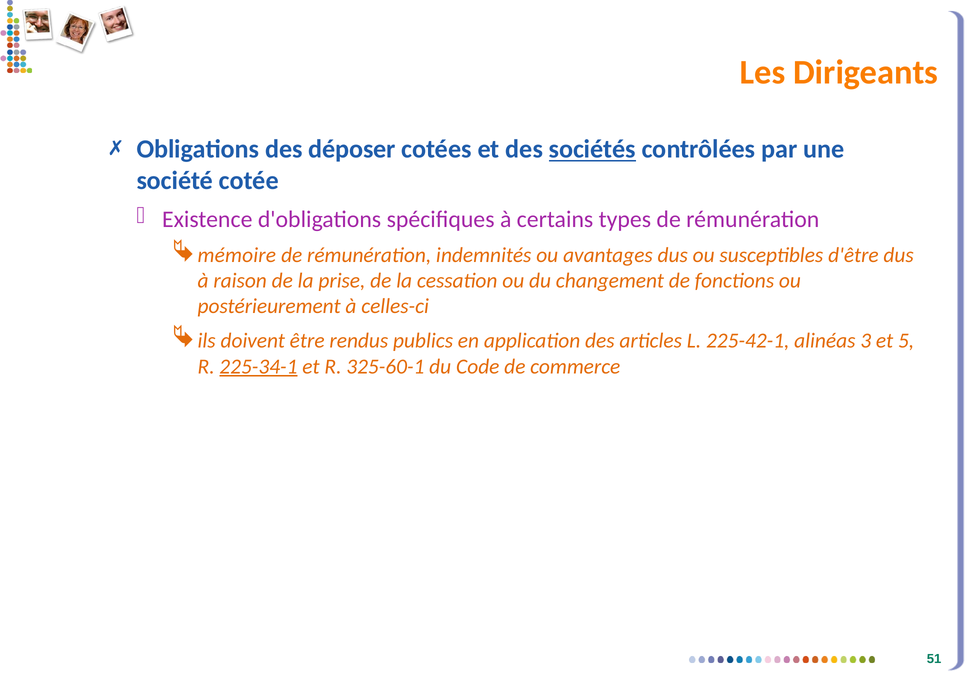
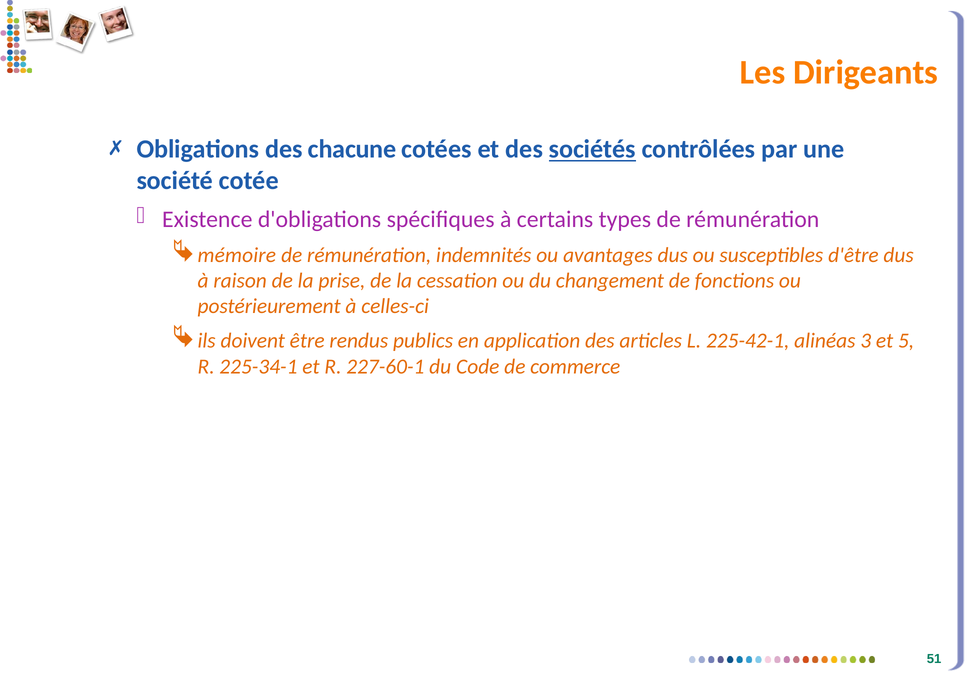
déposer: déposer -> chacune
225-34-1 underline: present -> none
325-60-1: 325-60-1 -> 227-60-1
